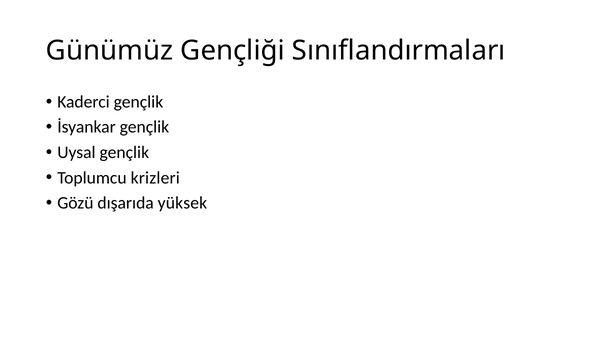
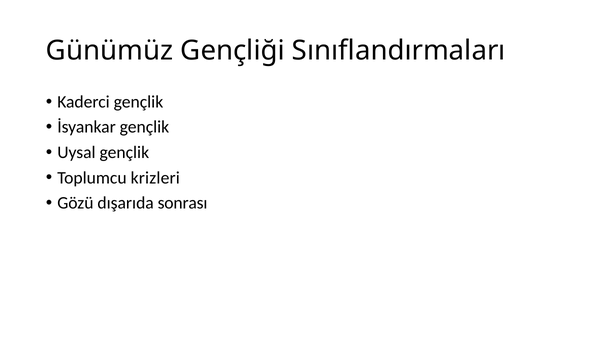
yüksek: yüksek -> sonrası
